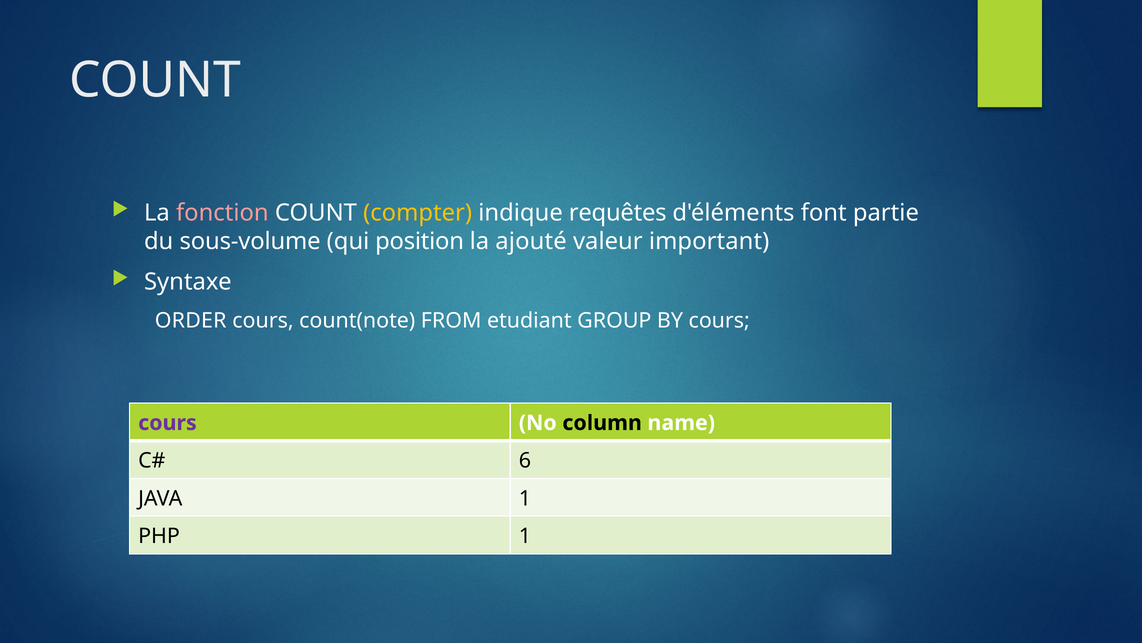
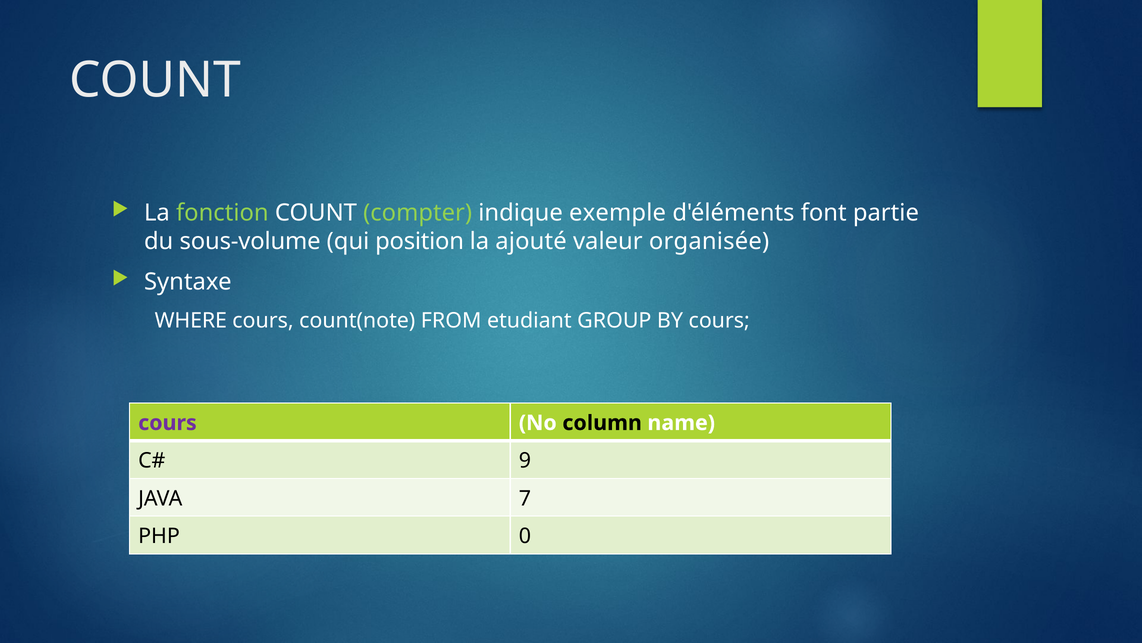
fonction colour: pink -> light green
compter colour: yellow -> light green
requêtes: requêtes -> exemple
important: important -> organisée
ORDER: ORDER -> WHERE
6: 6 -> 9
JAVA 1: 1 -> 7
PHP 1: 1 -> 0
